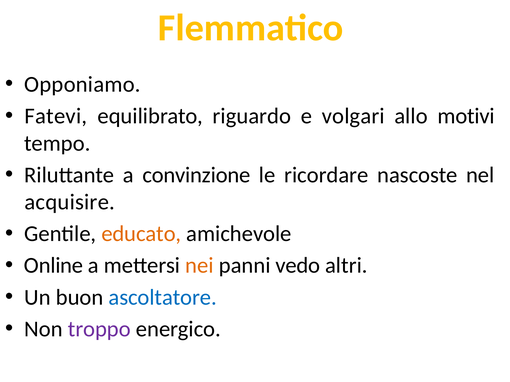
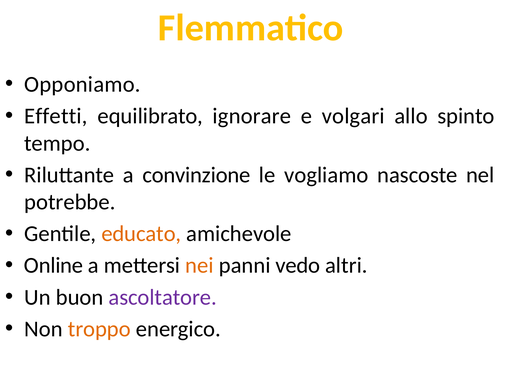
Fatevi: Fatevi -> Effetti
riguardo: riguardo -> ignorare
motivi: motivi -> spinto
ricordare: ricordare -> vogliamo
acquisire: acquisire -> potrebbe
ascoltatore colour: blue -> purple
troppo colour: purple -> orange
